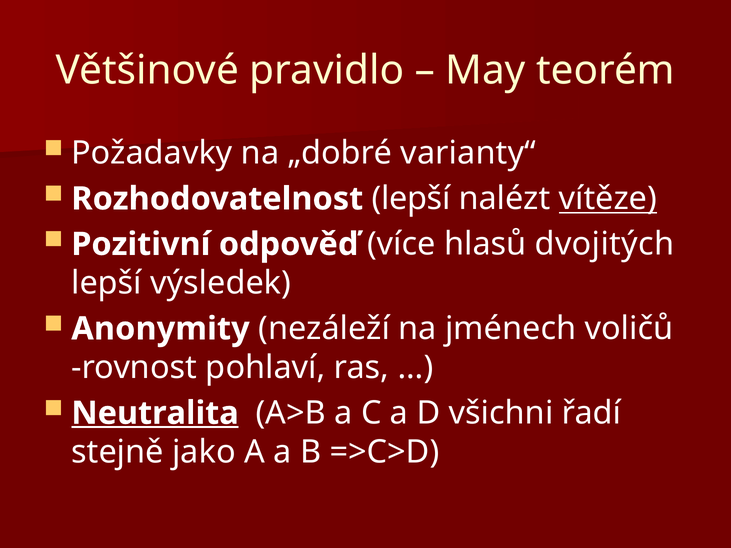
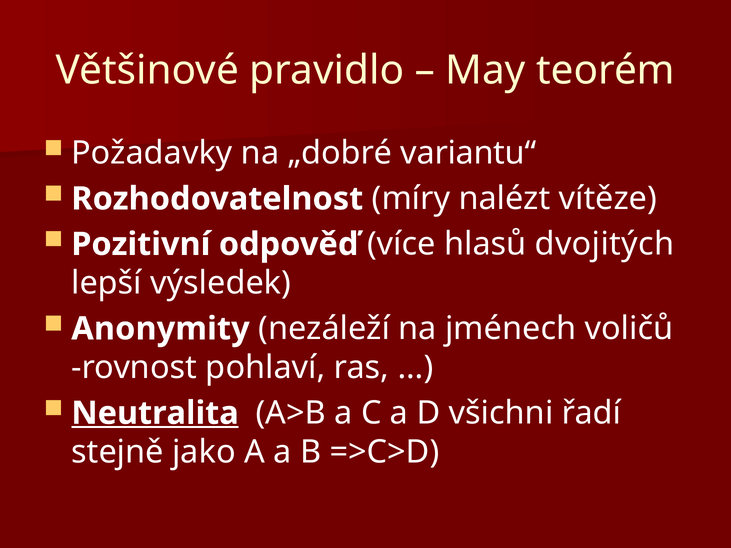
varianty“: varianty“ -> variantu“
Rozhodovatelnost lepší: lepší -> míry
vítěze underline: present -> none
